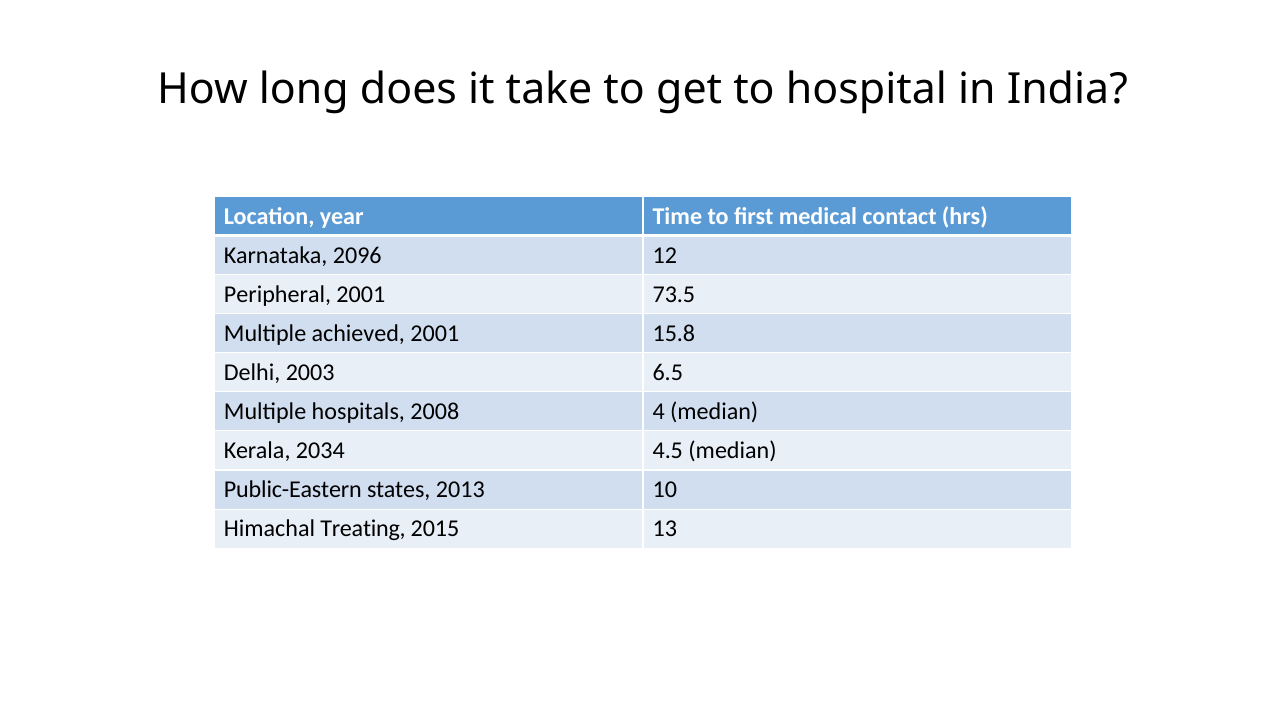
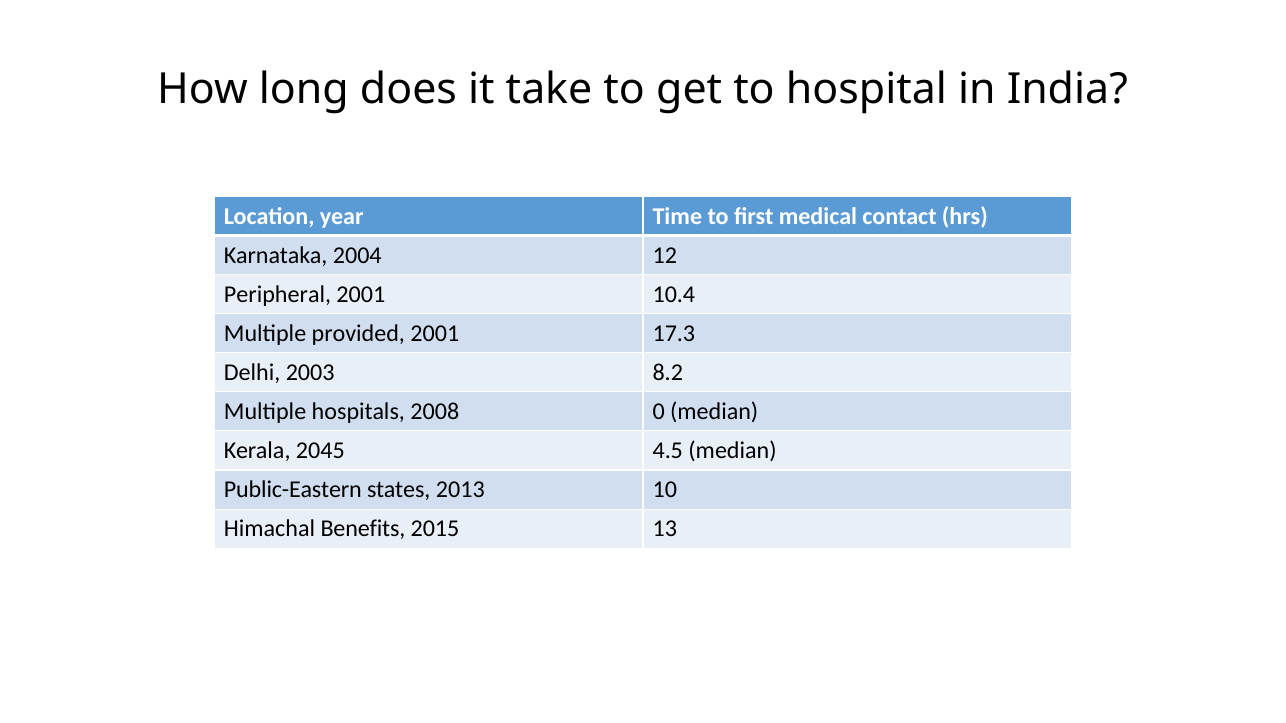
2096: 2096 -> 2004
73.5: 73.5 -> 10.4
achieved: achieved -> provided
15.8: 15.8 -> 17.3
6.5: 6.5 -> 8.2
4: 4 -> 0
2034: 2034 -> 2045
Treating: Treating -> Benefits
